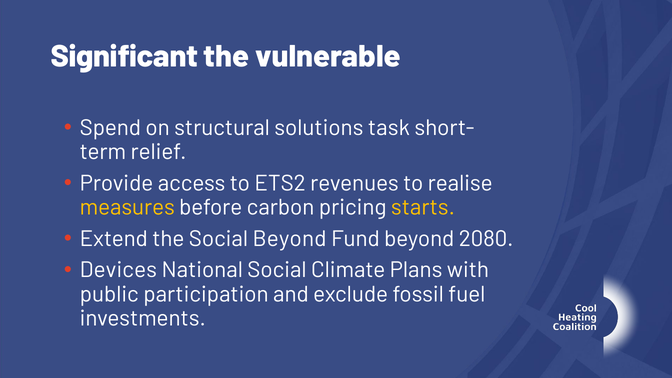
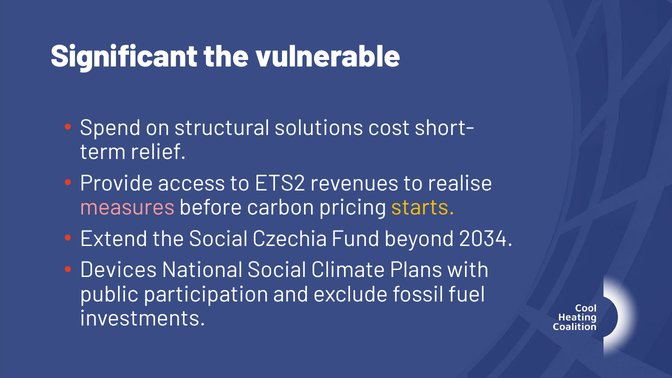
task: task -> cost
measures colour: yellow -> pink
Social Beyond: Beyond -> Czechia
2080: 2080 -> 2034
